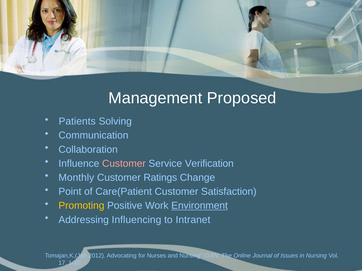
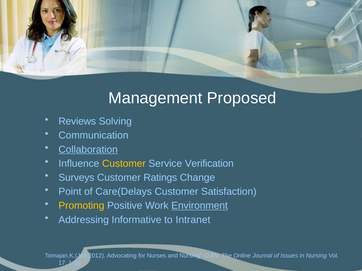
Patients: Patients -> Reviews
Collaboration underline: none -> present
Customer at (124, 164) colour: pink -> yellow
Monthly: Monthly -> Surveys
Care(Patient: Care(Patient -> Care(Delays
Influencing: Influencing -> Informative
